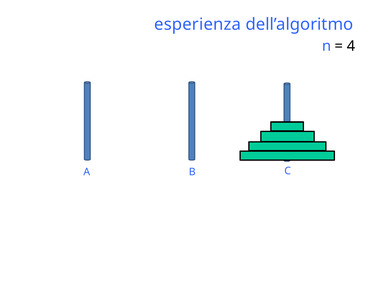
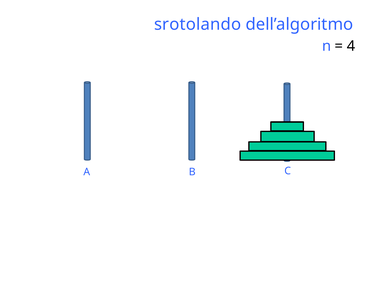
esperienza: esperienza -> srotolando
